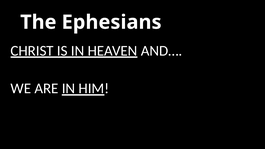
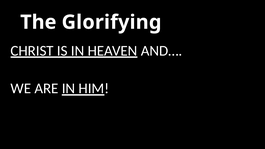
Ephesians: Ephesians -> Glorifying
